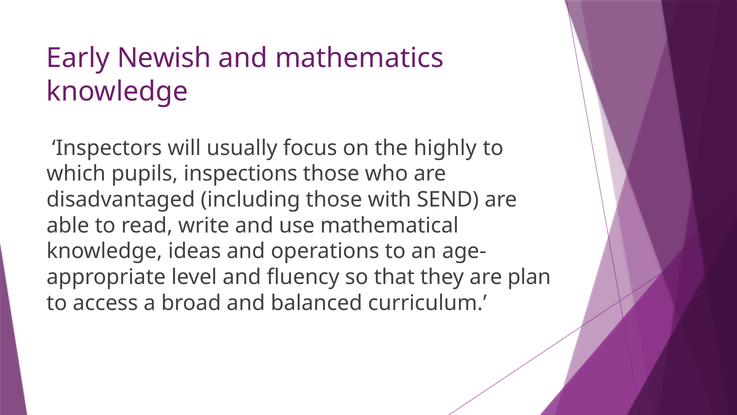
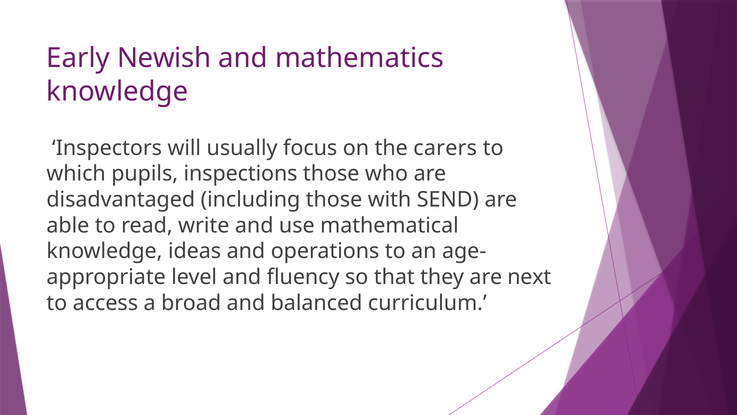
highly: highly -> carers
plan: plan -> next
